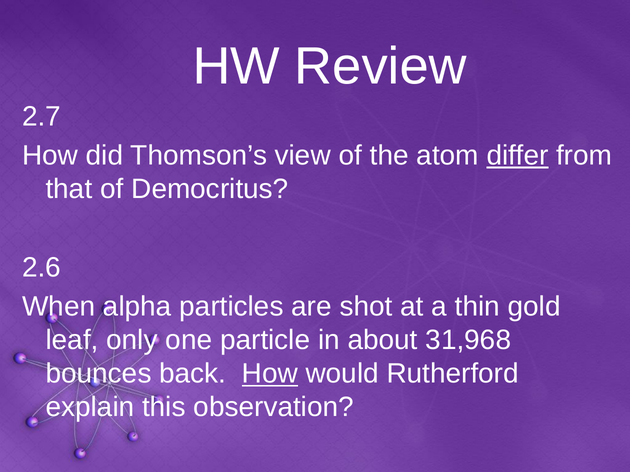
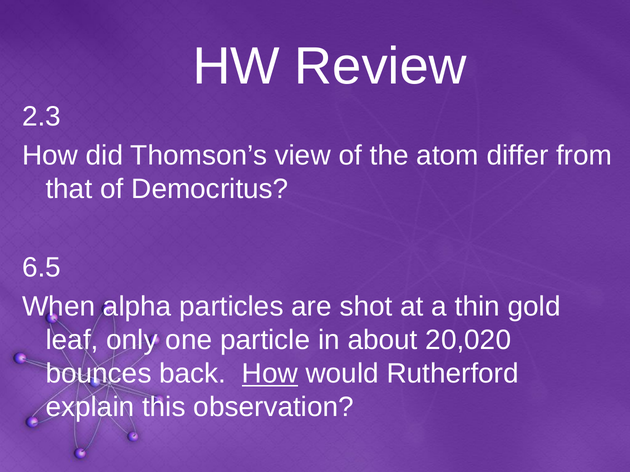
2.7: 2.7 -> 2.3
differ underline: present -> none
2.6: 2.6 -> 6.5
31,968: 31,968 -> 20,020
